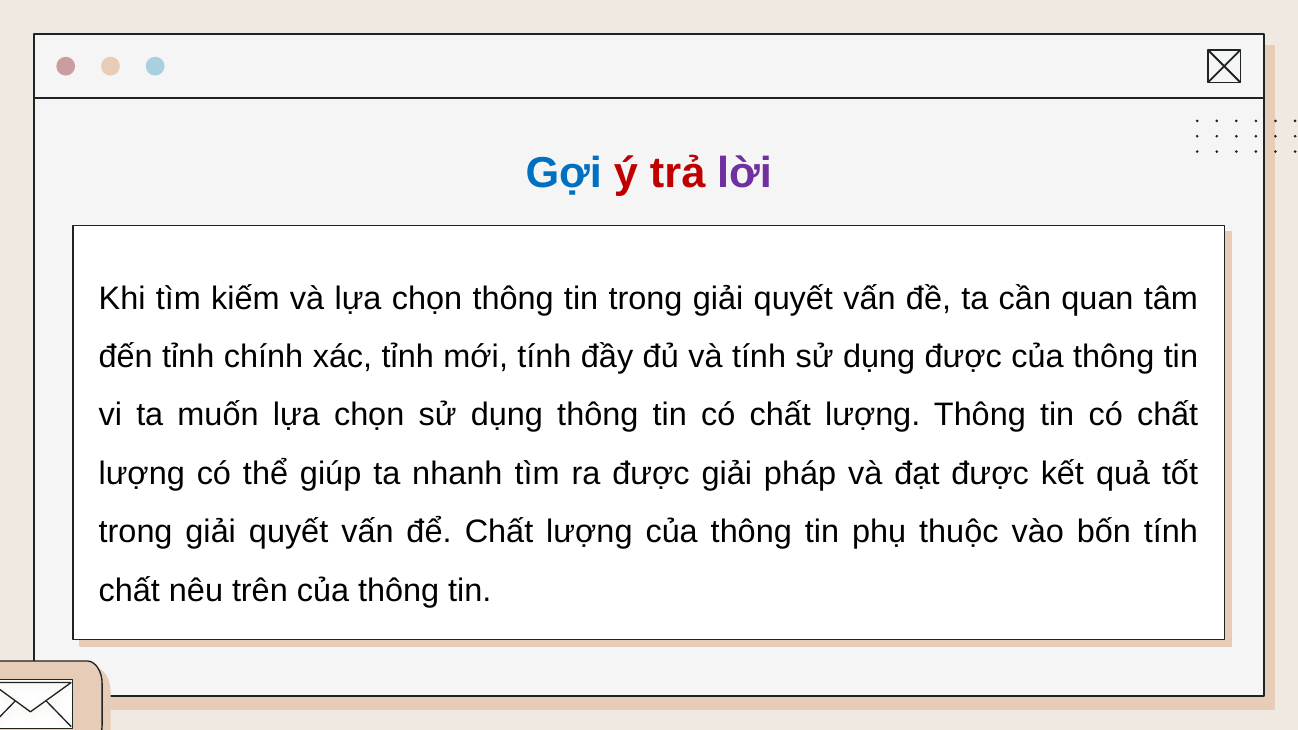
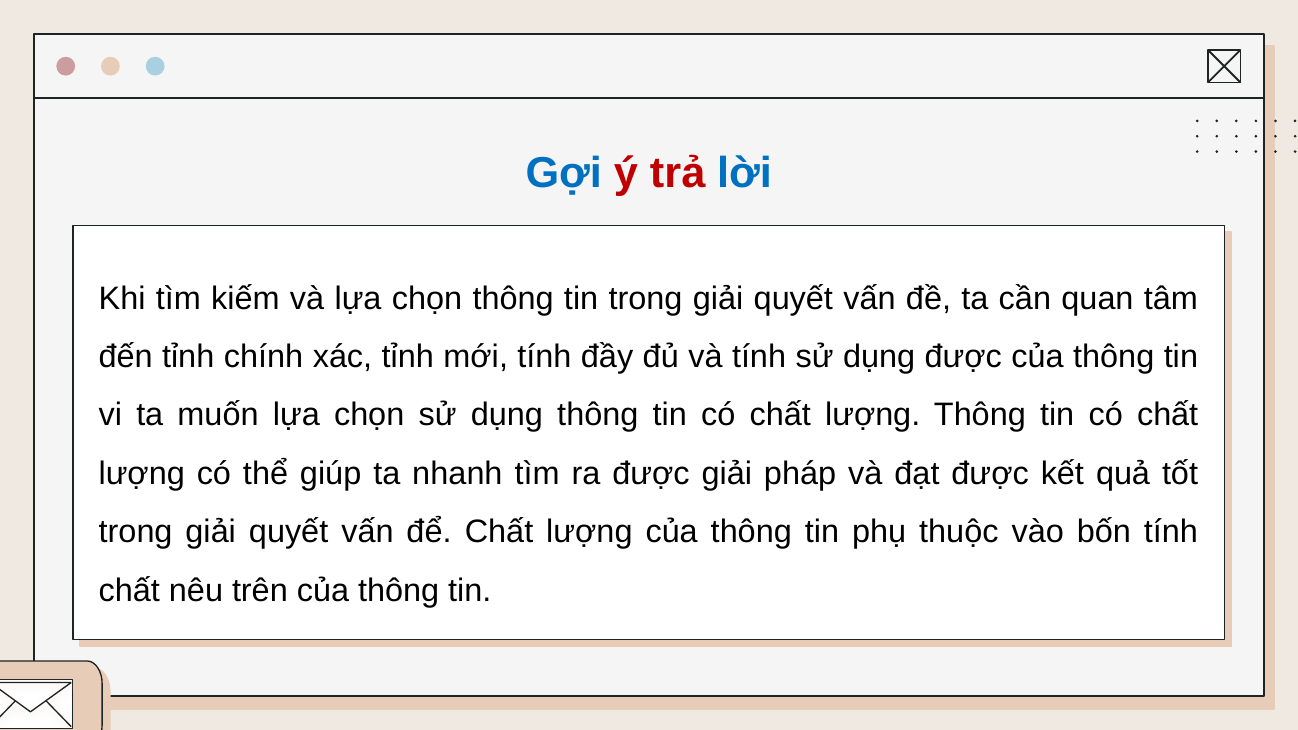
lời colour: purple -> blue
